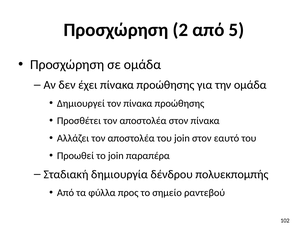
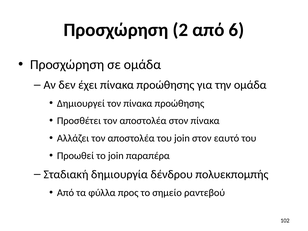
5: 5 -> 6
